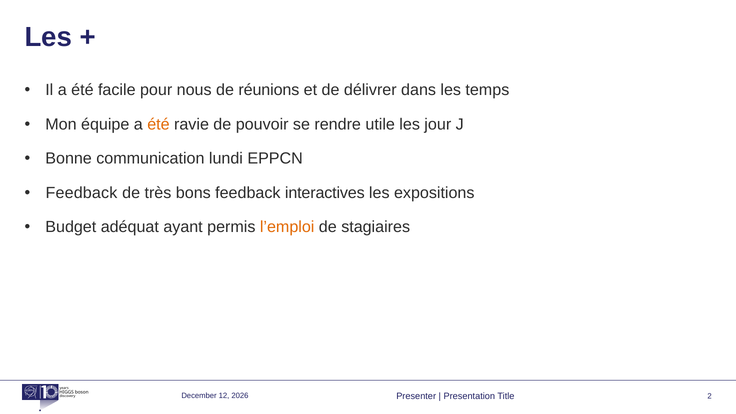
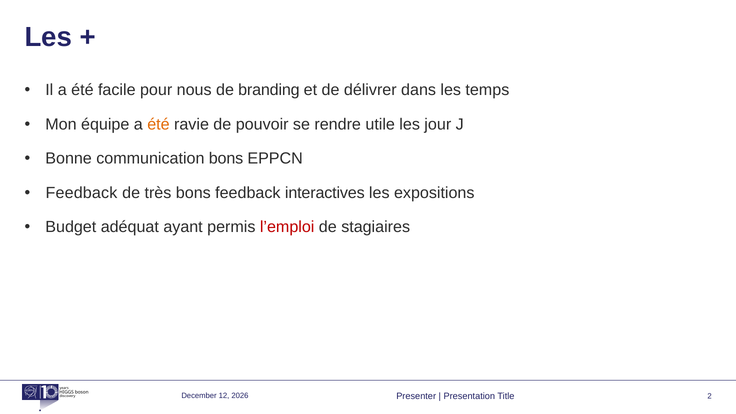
réunions: réunions -> branding
communication lundi: lundi -> bons
l’emploi colour: orange -> red
